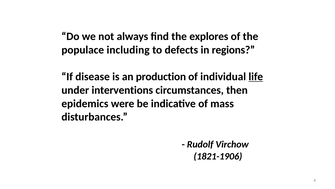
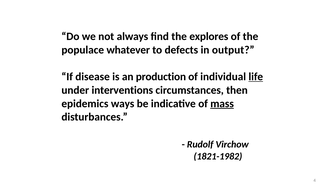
including: including -> whatever
regions: regions -> output
were: were -> ways
mass underline: none -> present
1821-1906: 1821-1906 -> 1821-1982
